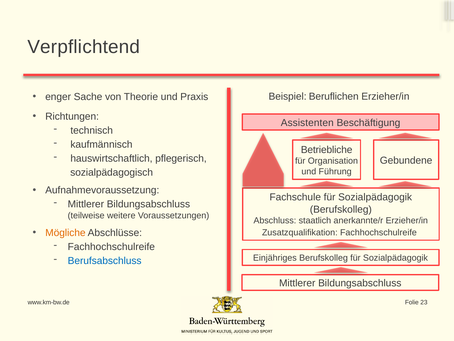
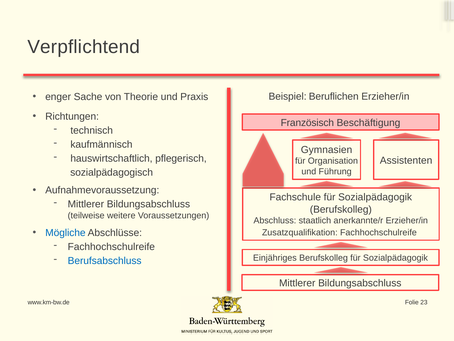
Assistenten: Assistenten -> Französisch
Betriebliche: Betriebliche -> Gymnasien
Gebundene: Gebundene -> Assistenten
Mögliche colour: orange -> blue
